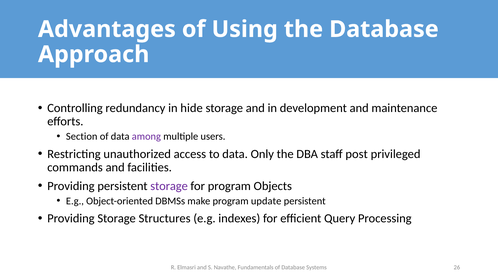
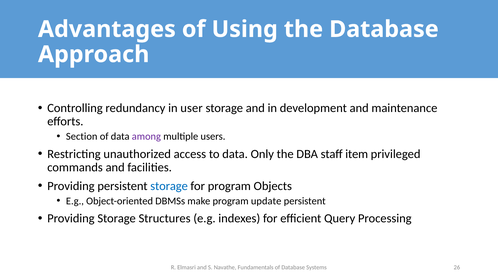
hide: hide -> user
post: post -> item
storage at (169, 186) colour: purple -> blue
